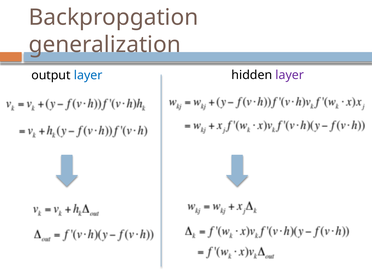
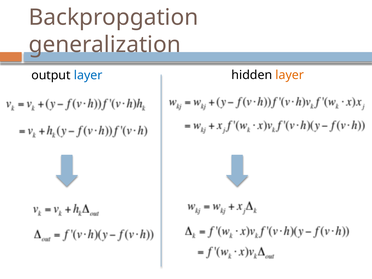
layer at (290, 75) colour: purple -> orange
